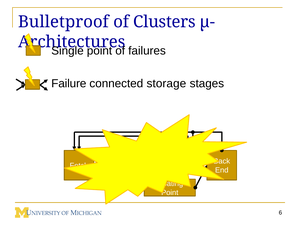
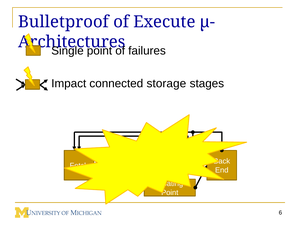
Clusters: Clusters -> Execute
Failure: Failure -> Impact
